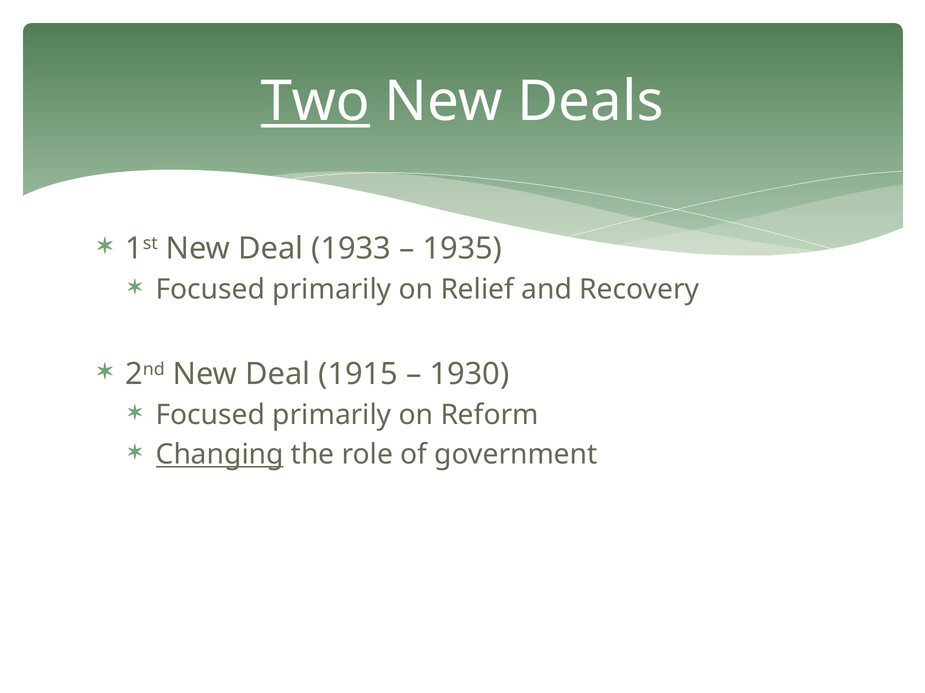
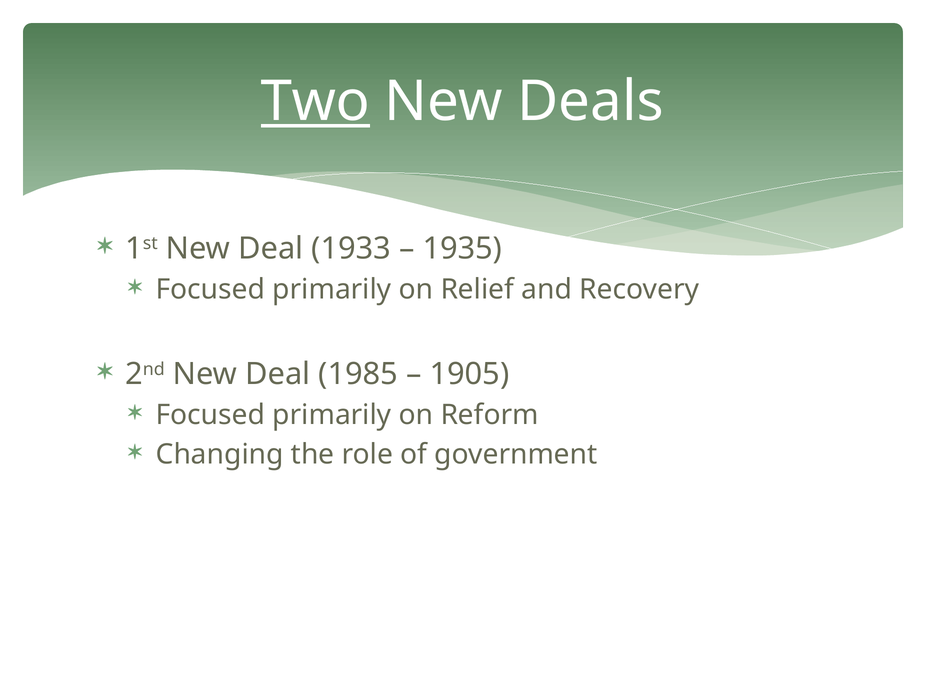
1915: 1915 -> 1985
1930: 1930 -> 1905
Changing underline: present -> none
